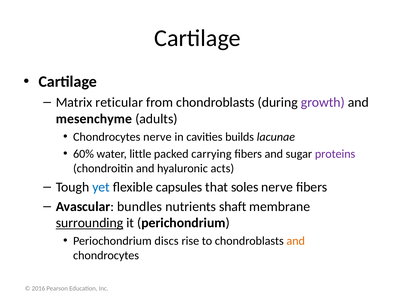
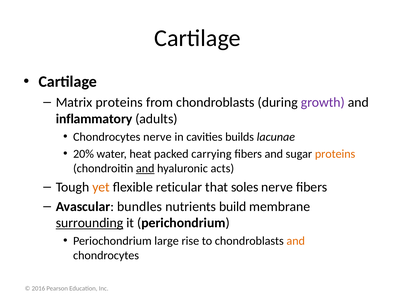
Matrix reticular: reticular -> proteins
mesenchyme: mesenchyme -> inflammatory
60%: 60% -> 20%
little: little -> heat
proteins at (335, 154) colour: purple -> orange
and at (145, 168) underline: none -> present
yet colour: blue -> orange
capsules: capsules -> reticular
shaft: shaft -> build
discs: discs -> large
